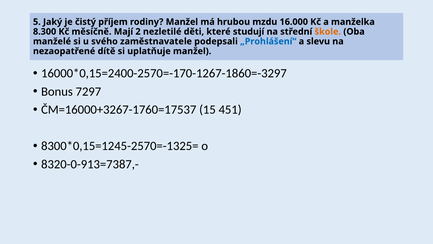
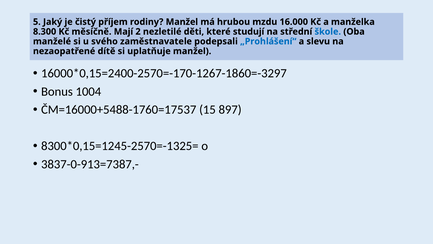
škole colour: orange -> blue
7297: 7297 -> 1004
ČM=16000+3267-1760=17537: ČM=16000+3267-1760=17537 -> ČM=16000+5488-1760=17537
451: 451 -> 897
8320-0-913=7387,-: 8320-0-913=7387,- -> 3837-0-913=7387,-
